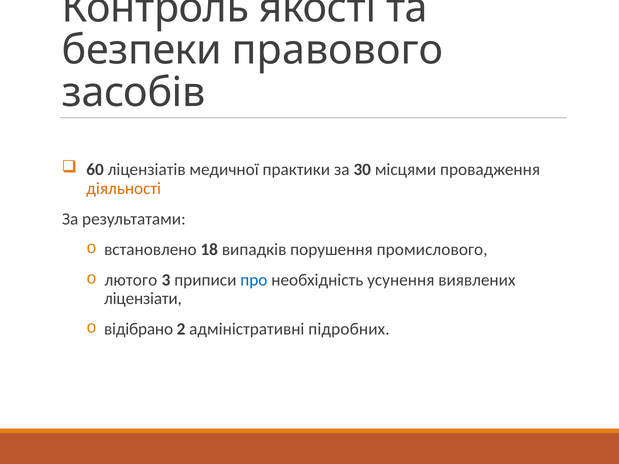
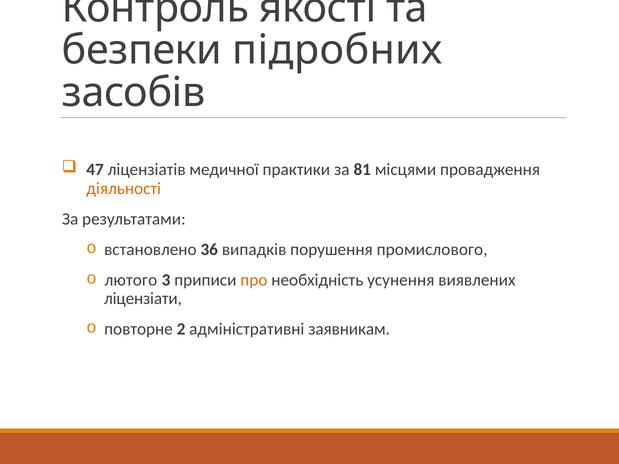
правового: правового -> підробних
60: 60 -> 47
30: 30 -> 81
18: 18 -> 36
про colour: blue -> orange
відібрано: відібрано -> повторне
підробних: підробних -> заявникам
